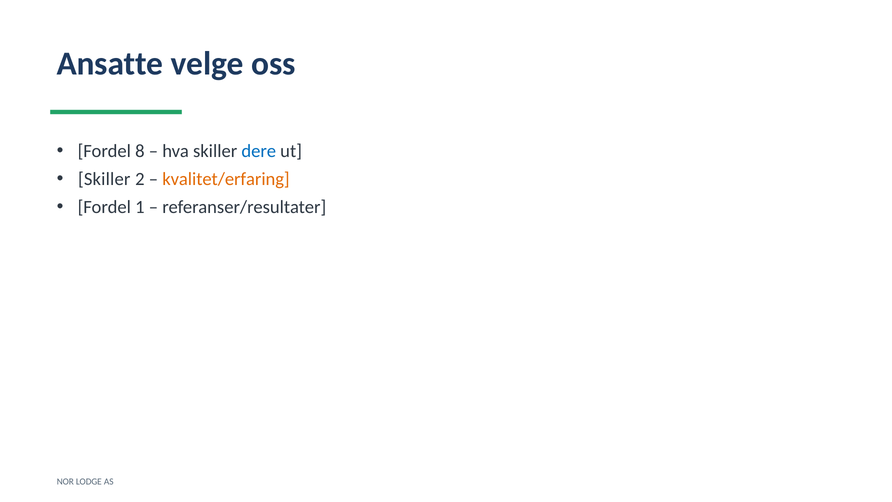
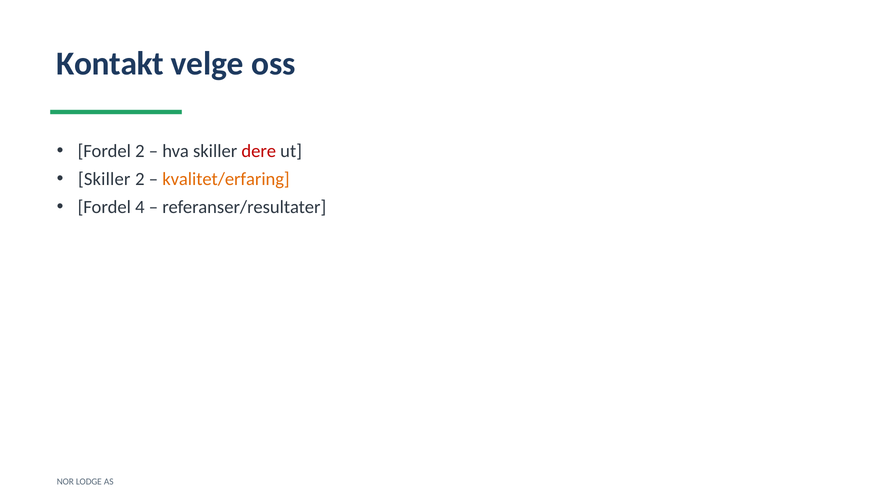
Ansatte: Ansatte -> Kontakt
Fordel 8: 8 -> 2
dere colour: blue -> red
1: 1 -> 4
